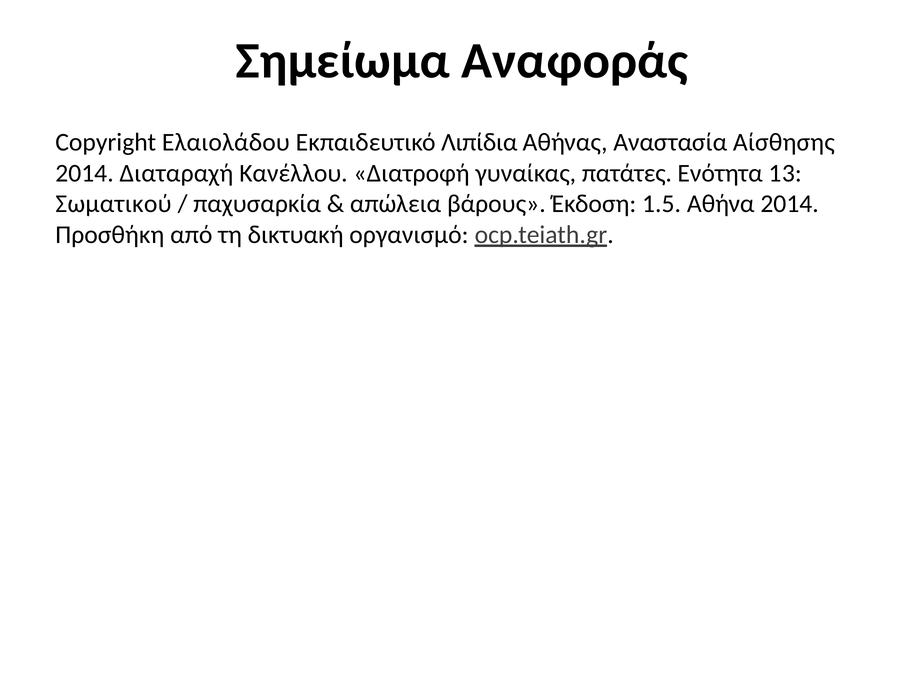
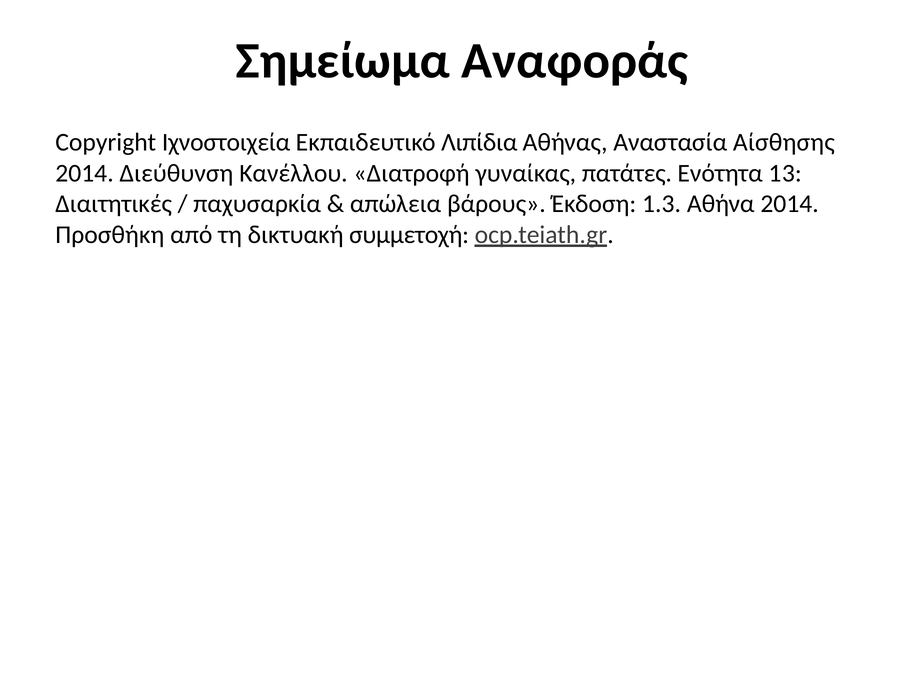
Ελαιολάδου: Ελαιολάδου -> Ιχνοστοιχεία
Διαταραχή: Διαταραχή -> Διεύθυνση
Σωματικού: Σωματικού -> Διαιτητικές
1.5: 1.5 -> 1.3
οργανισμό: οργανισμό -> συμμετοχή
